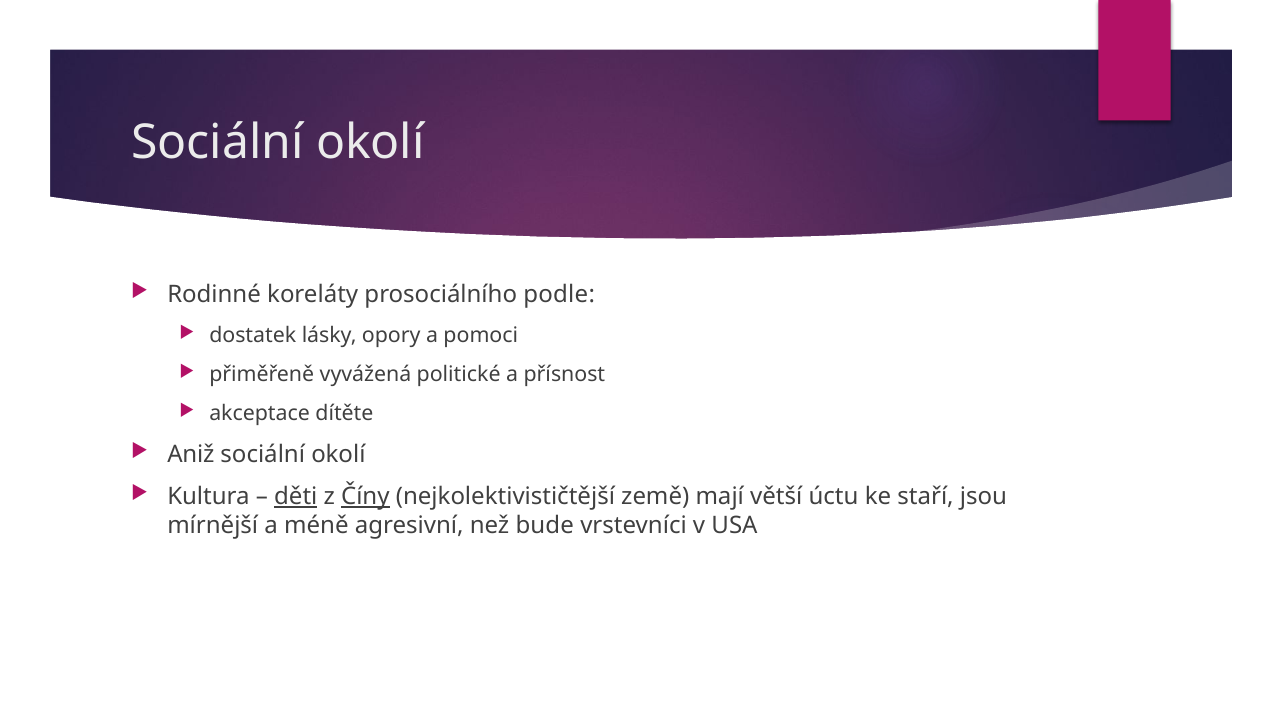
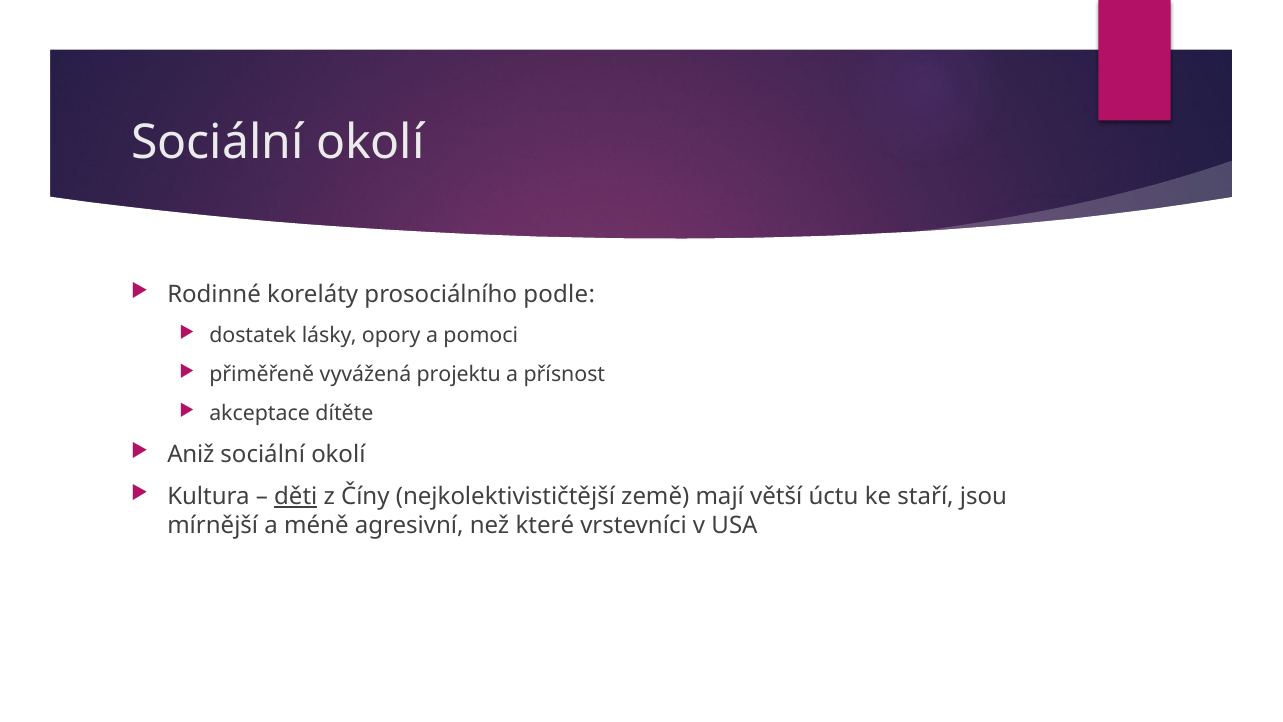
politické: politické -> projektu
Číny underline: present -> none
bude: bude -> které
